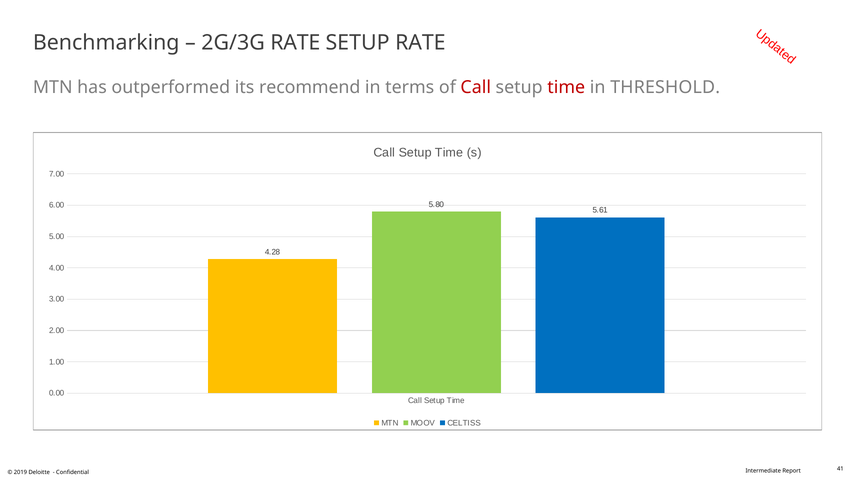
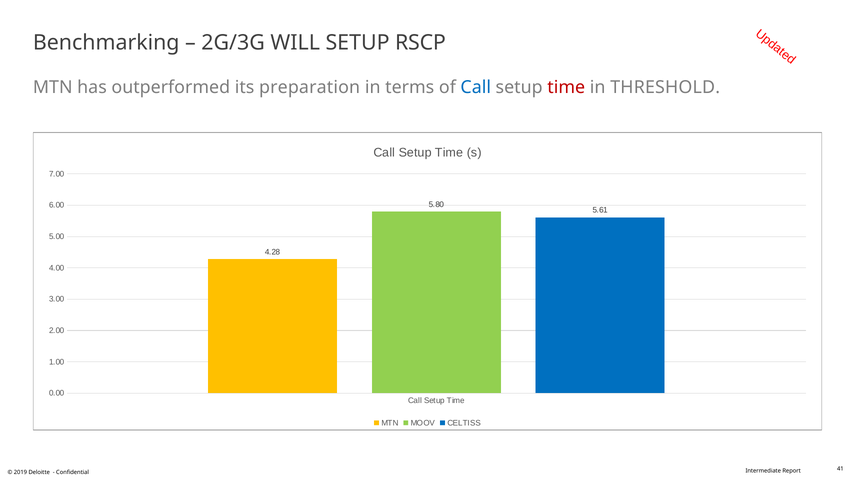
2G/3G RATE: RATE -> WILL
SETUP RATE: RATE -> RSCP
recommend: recommend -> preparation
Call at (476, 87) colour: red -> blue
